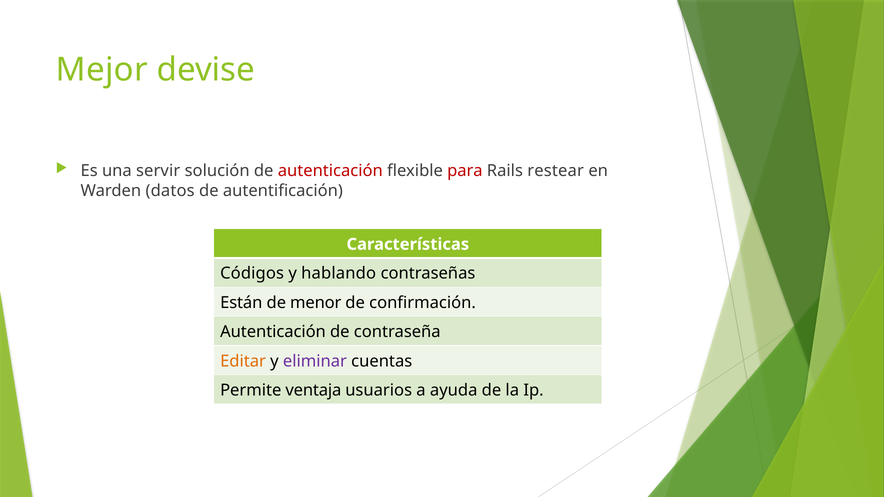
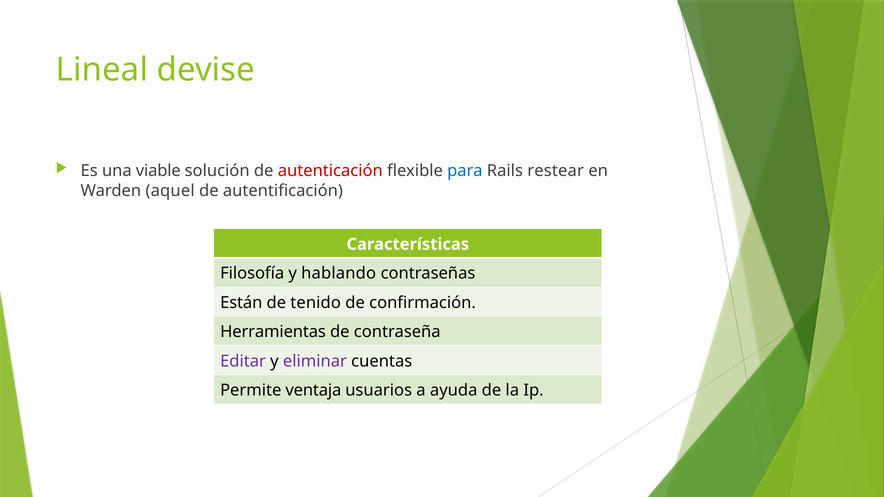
Mejor: Mejor -> Lineal
servir: servir -> viable
para colour: red -> blue
datos: datos -> aquel
Códigos: Códigos -> Filosofía
menor: menor -> tenido
Autenticación at (273, 332): Autenticación -> Herramientas
Editar colour: orange -> purple
